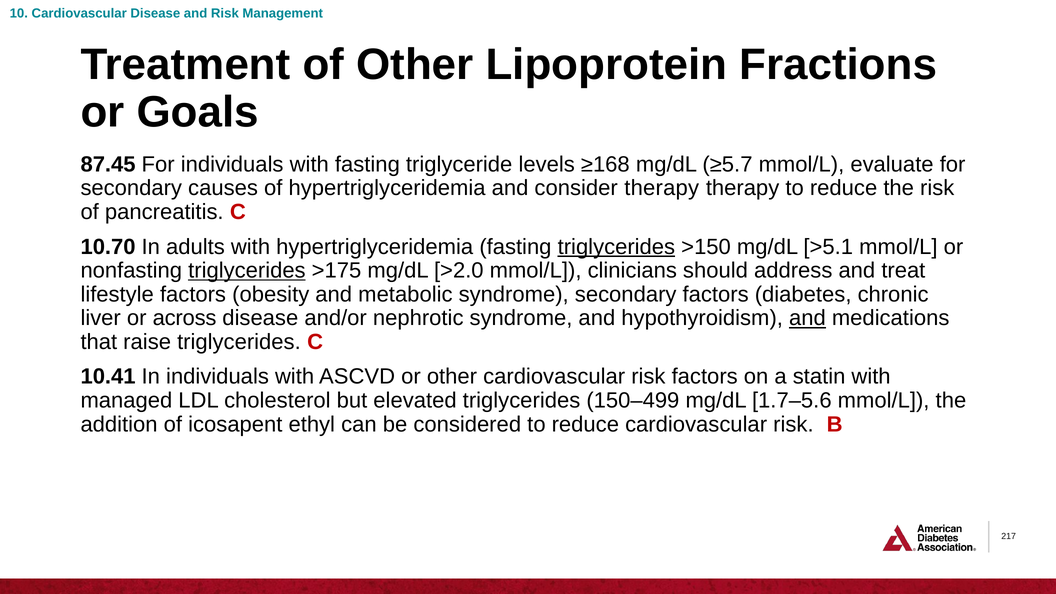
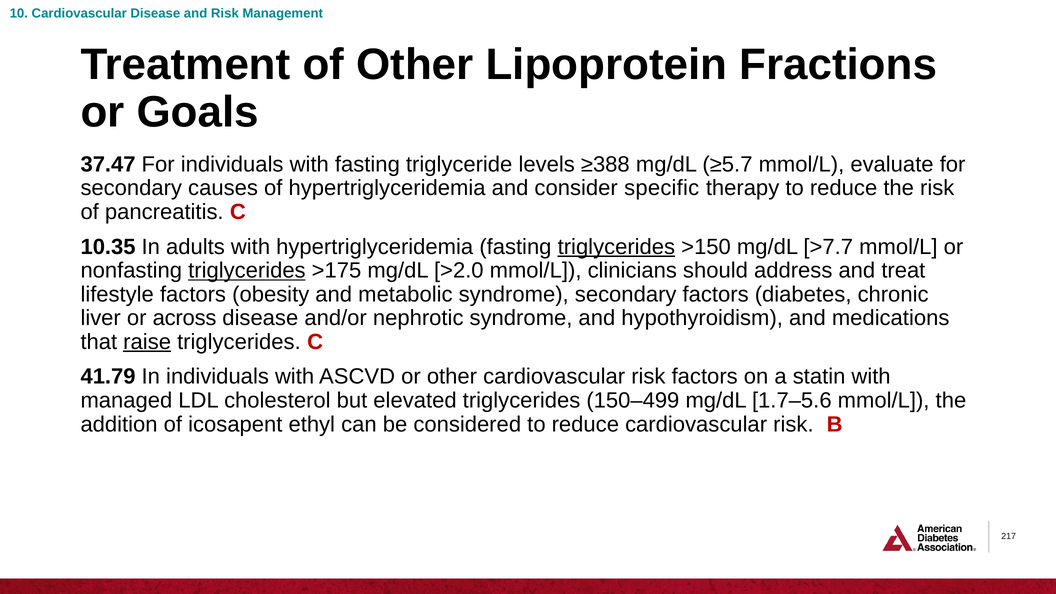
87.45: 87.45 -> 37.47
≥168: ≥168 -> ≥388
consider therapy: therapy -> specific
10.70: 10.70 -> 10.35
>5.1: >5.1 -> >7.7
and at (807, 318) underline: present -> none
raise underline: none -> present
10.41: 10.41 -> 41.79
